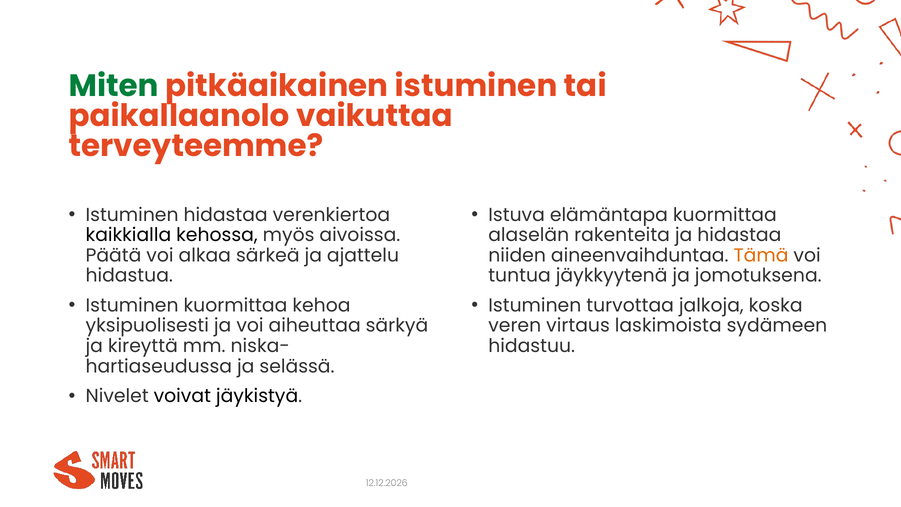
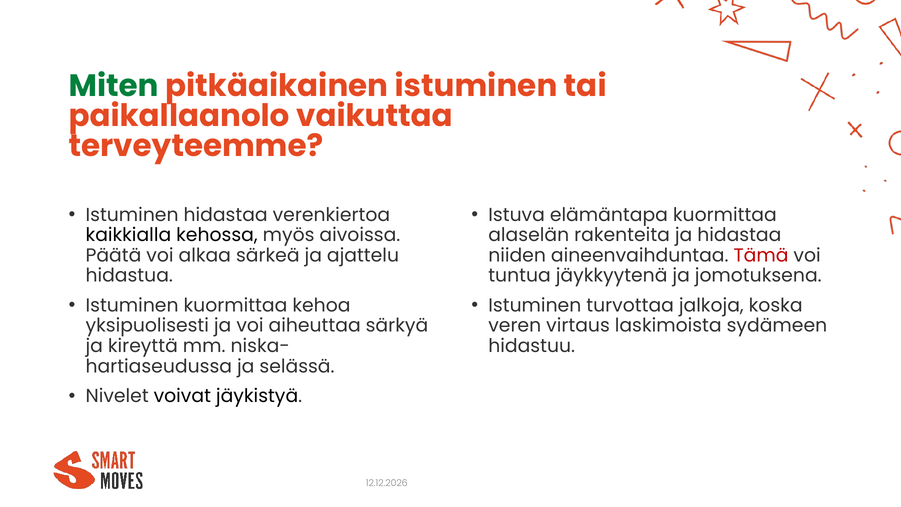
Tämä colour: orange -> red
